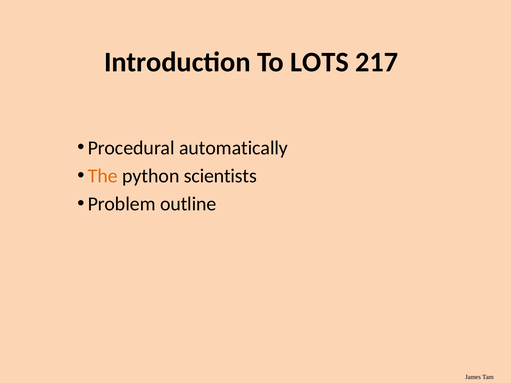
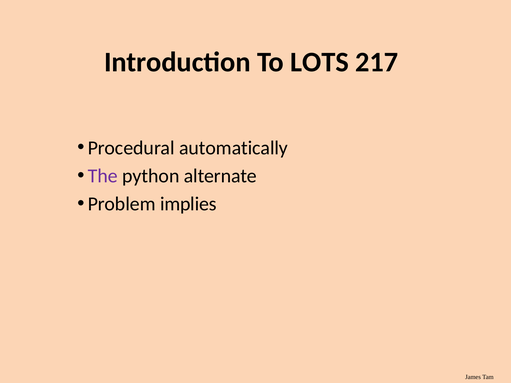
The colour: orange -> purple
scientists: scientists -> alternate
outline: outline -> implies
